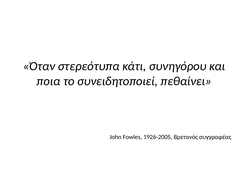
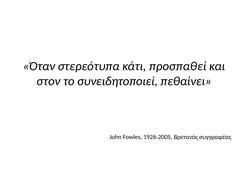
συνηγόρου: συνηγόρου -> προσπαθεί
ποια: ποια -> στον
